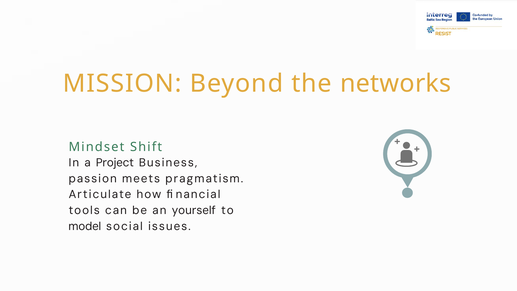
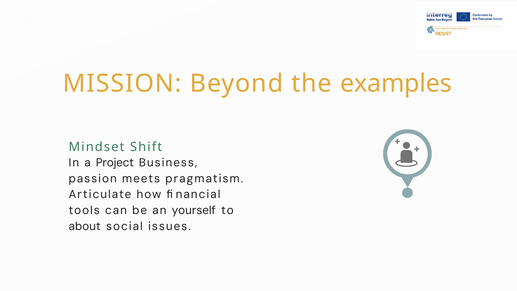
networks: networks -> examples
model: model -> about
